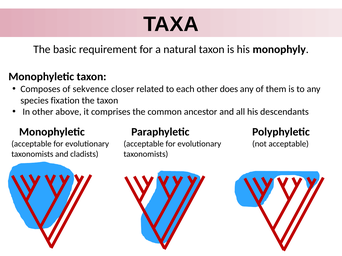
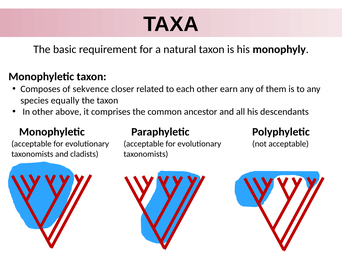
does: does -> earn
fixation: fixation -> equally
